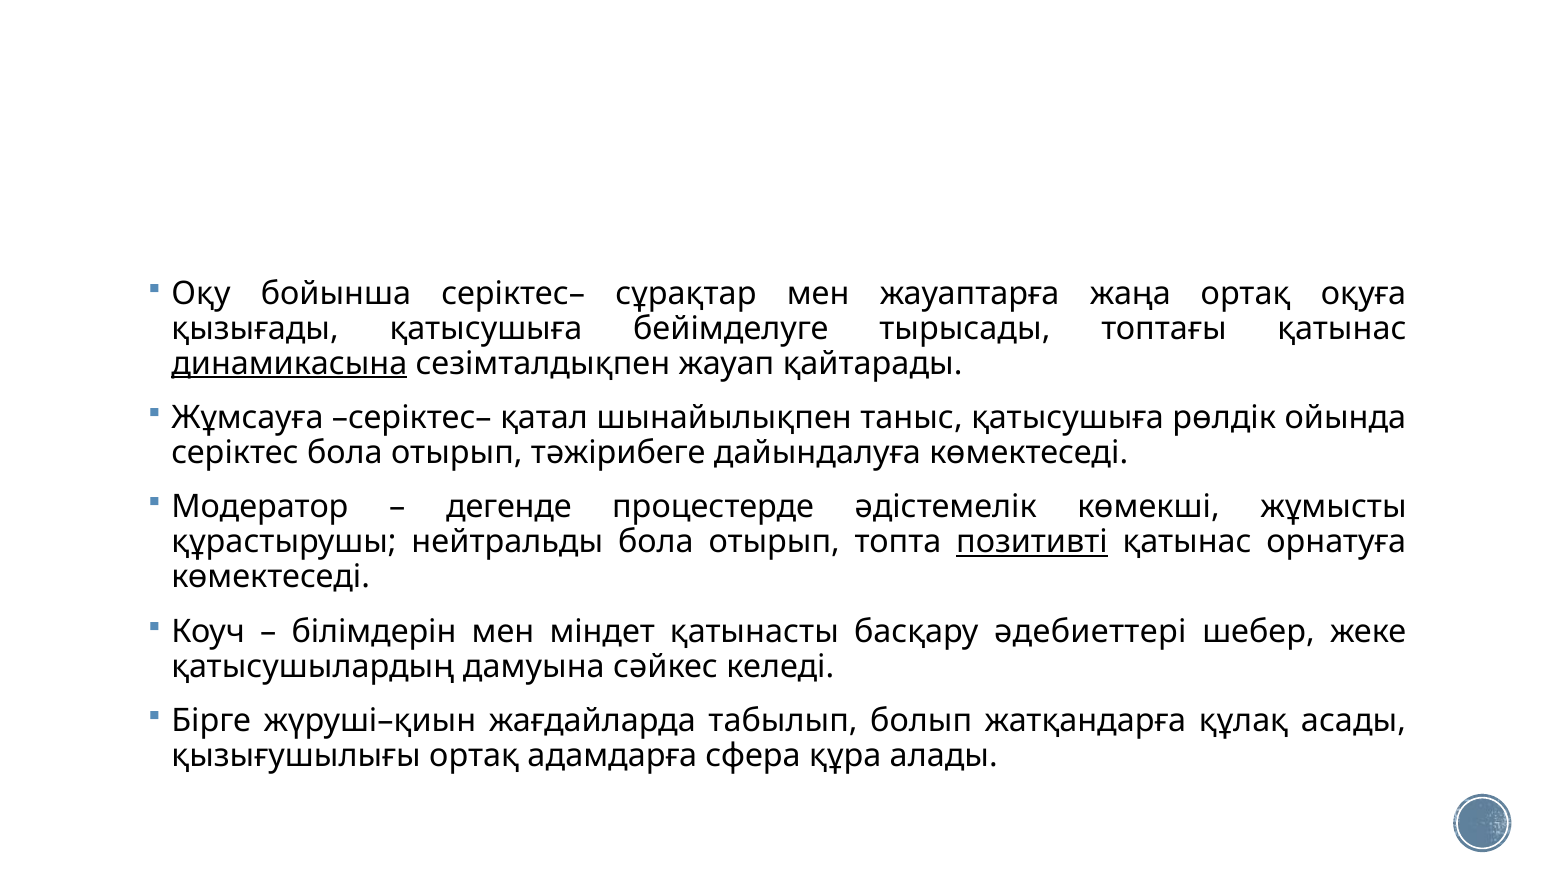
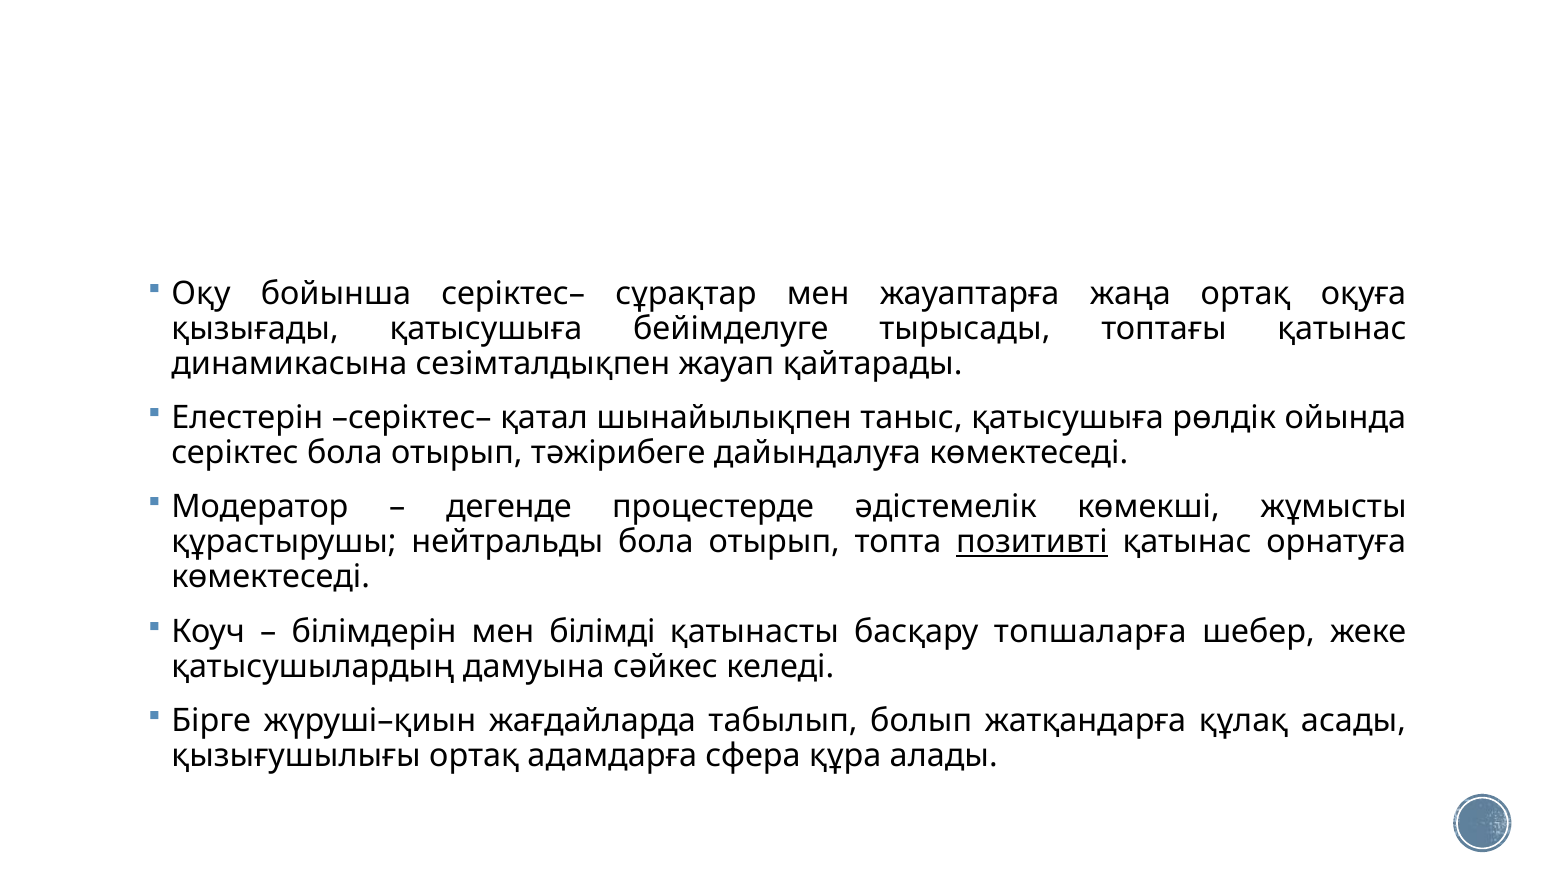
динамикасына underline: present -> none
Жұмсауға: Жұмсауға -> Елестерін
міндет: міндет -> білімді
әдебиеттері: әдебиеттері -> топшаларға
